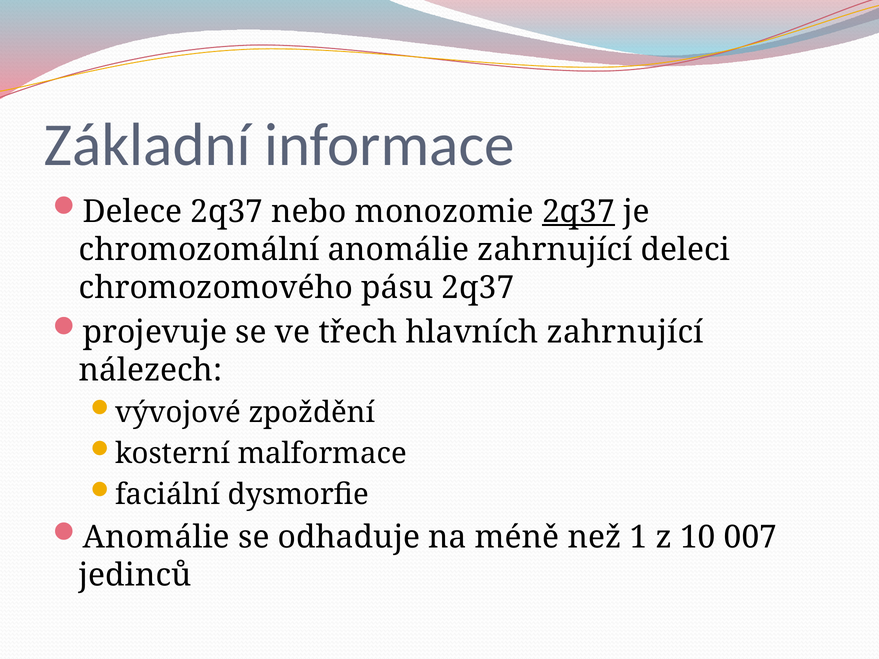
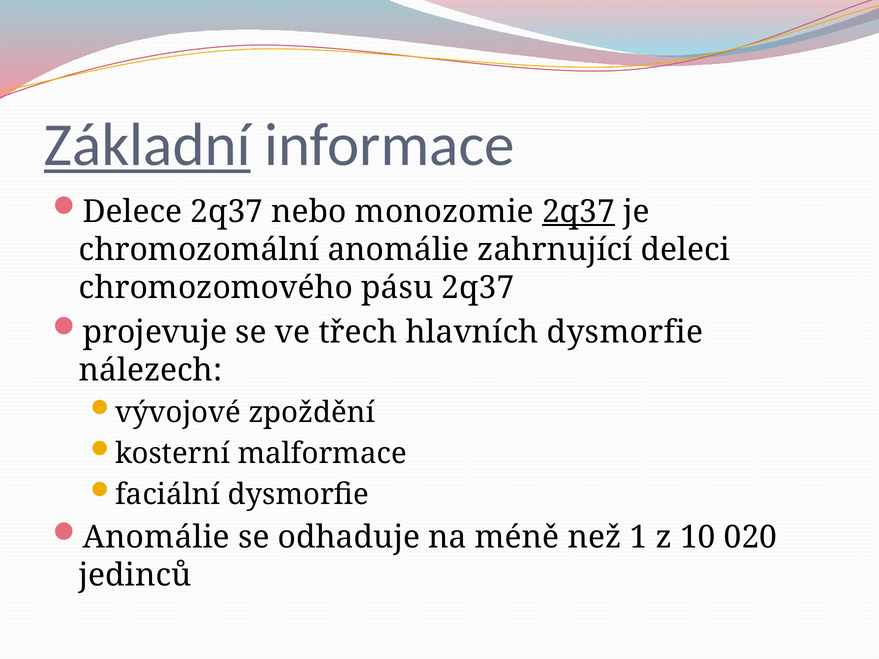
Základní underline: none -> present
hlavních zahrnující: zahrnující -> dysmorfie
007: 007 -> 020
